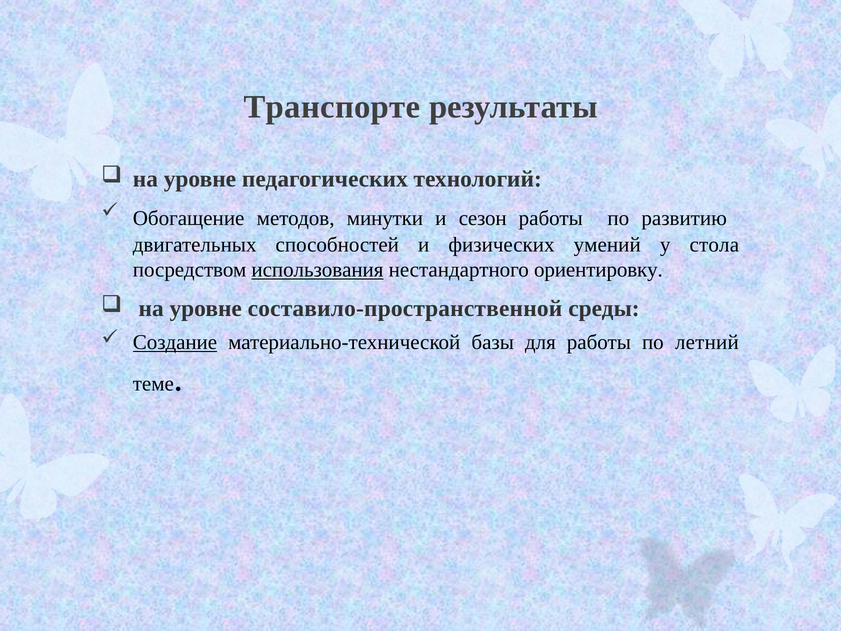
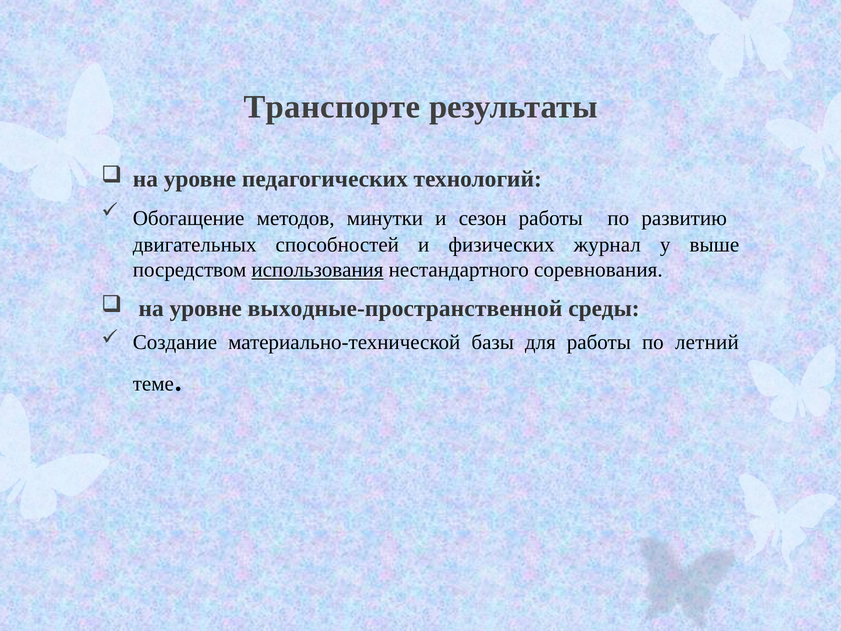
умений: умений -> журнал
стола: стола -> выше
ориентировку: ориентировку -> соревнования
составило-пространственной: составило-пространственной -> выходные-пространственной
Создание underline: present -> none
